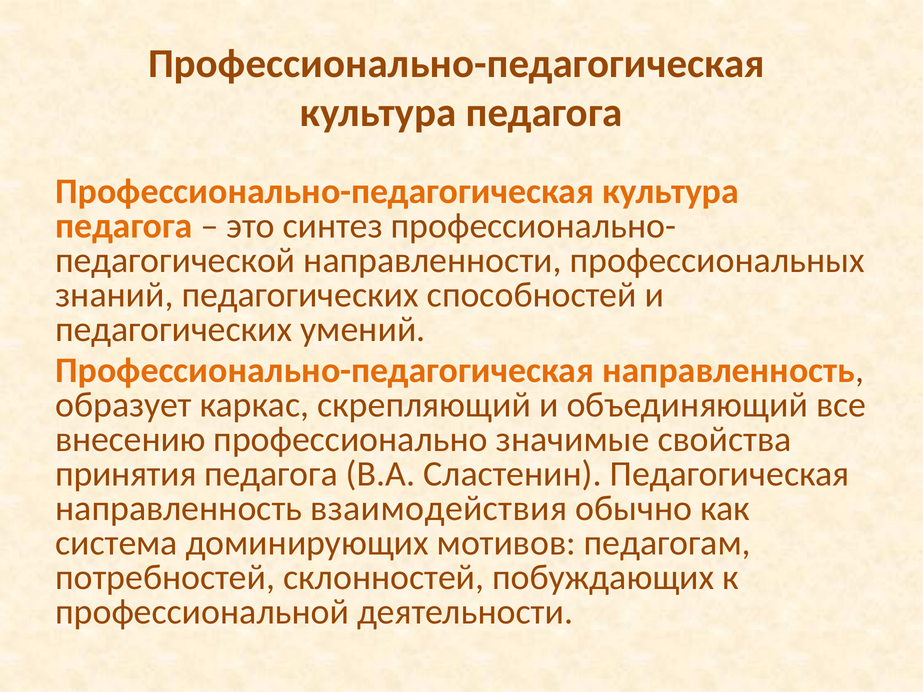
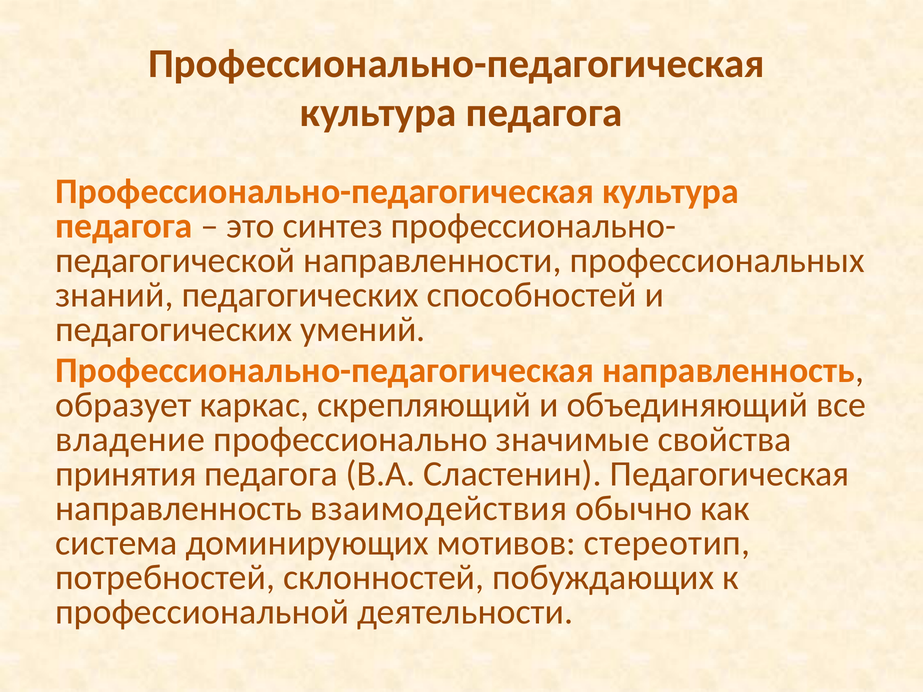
внесению: внесению -> владение
педагогам: педагогам -> стереотип
